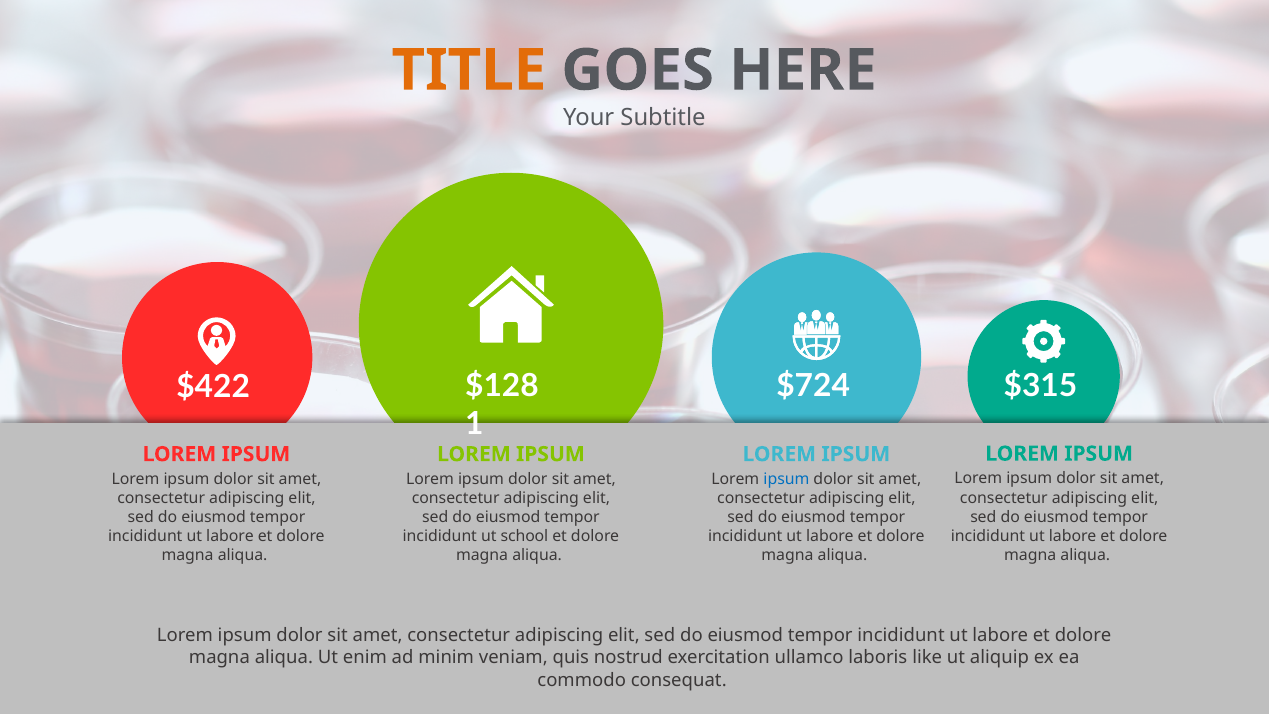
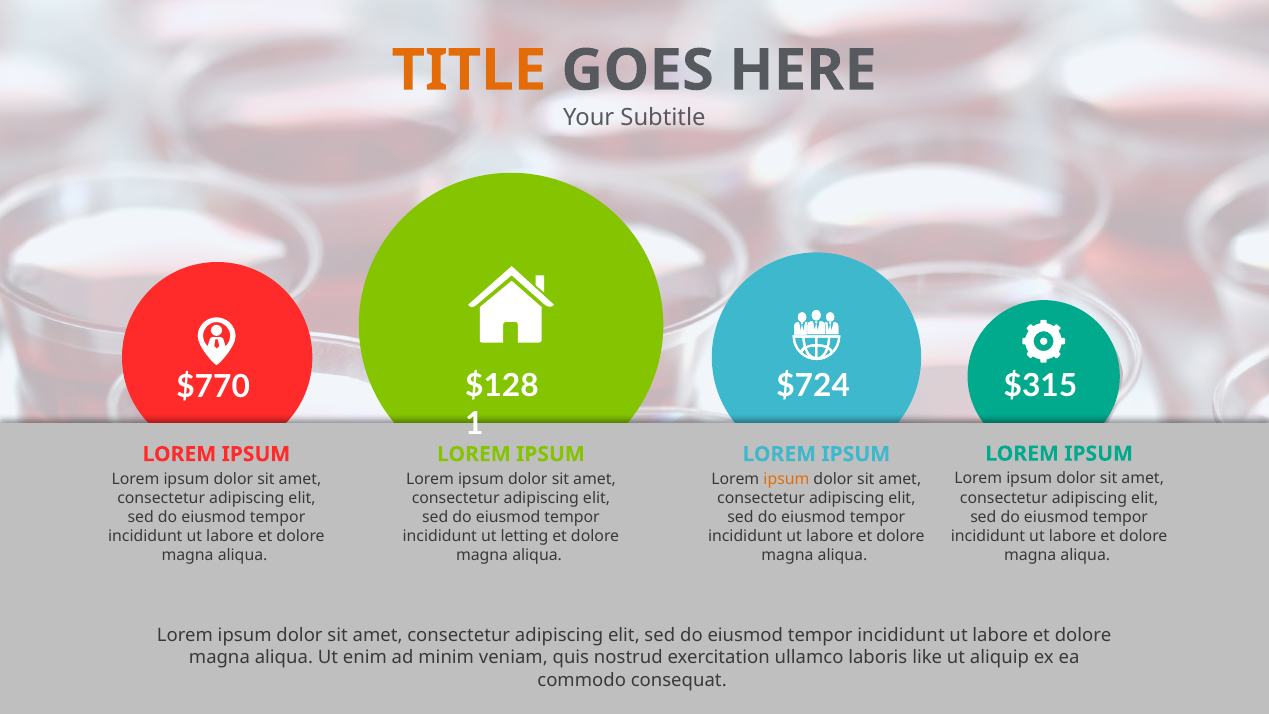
$422: $422 -> $770
ipsum at (786, 479) colour: blue -> orange
school: school -> letting
